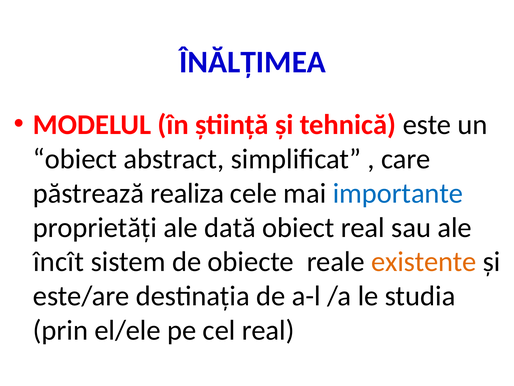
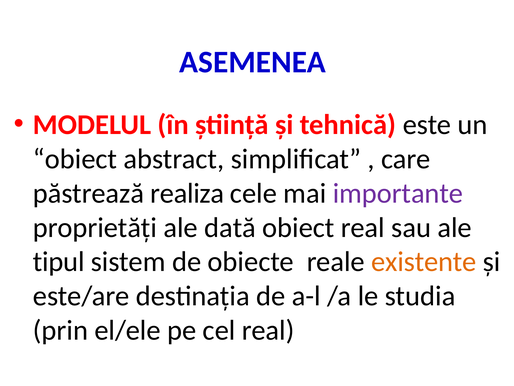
ÎNĂLȚIMEA: ÎNĂLȚIMEA -> ASEMENEA
importante colour: blue -> purple
încît: încît -> tipul
